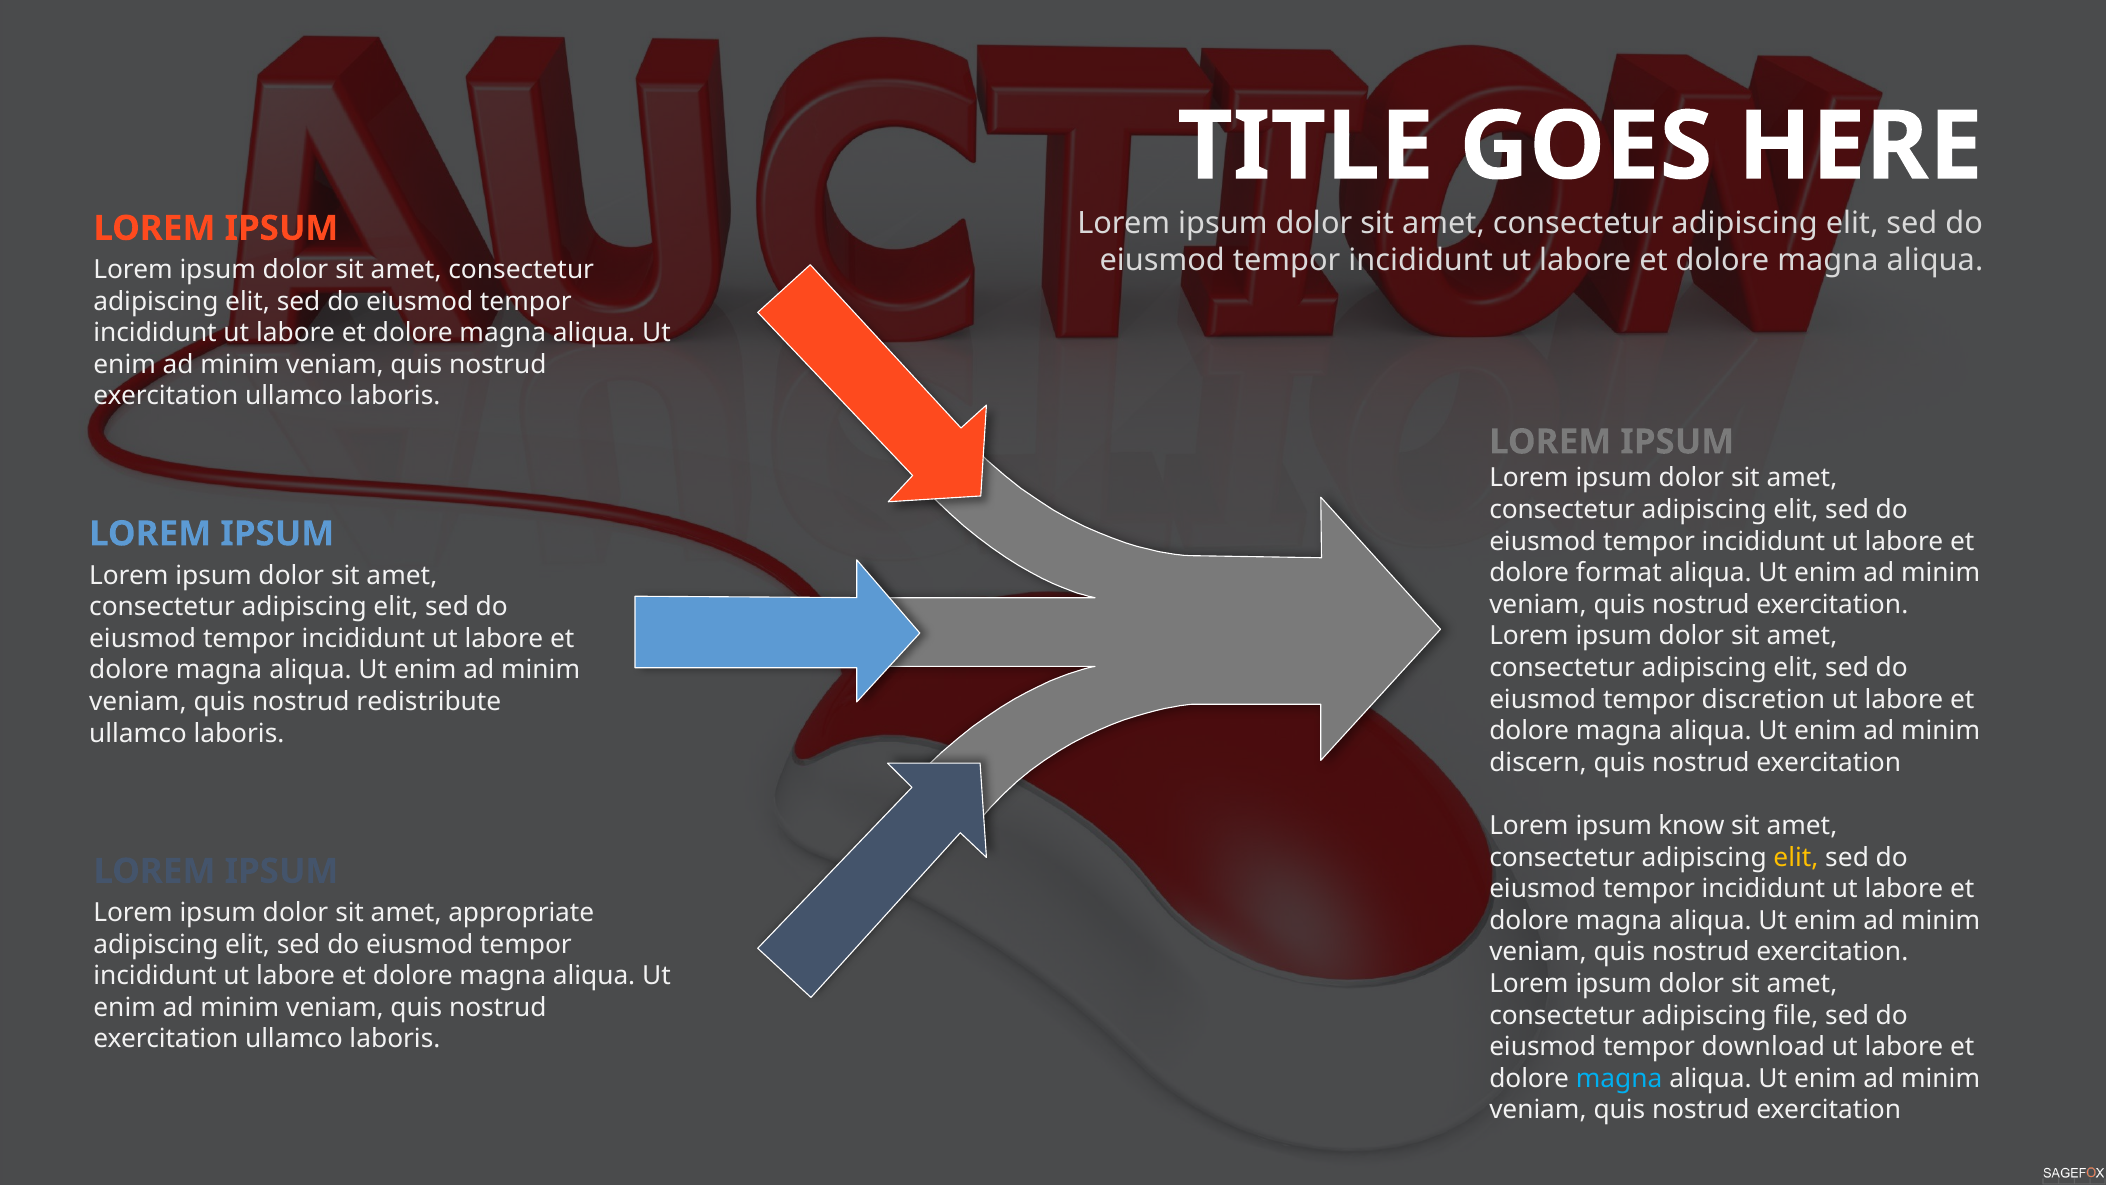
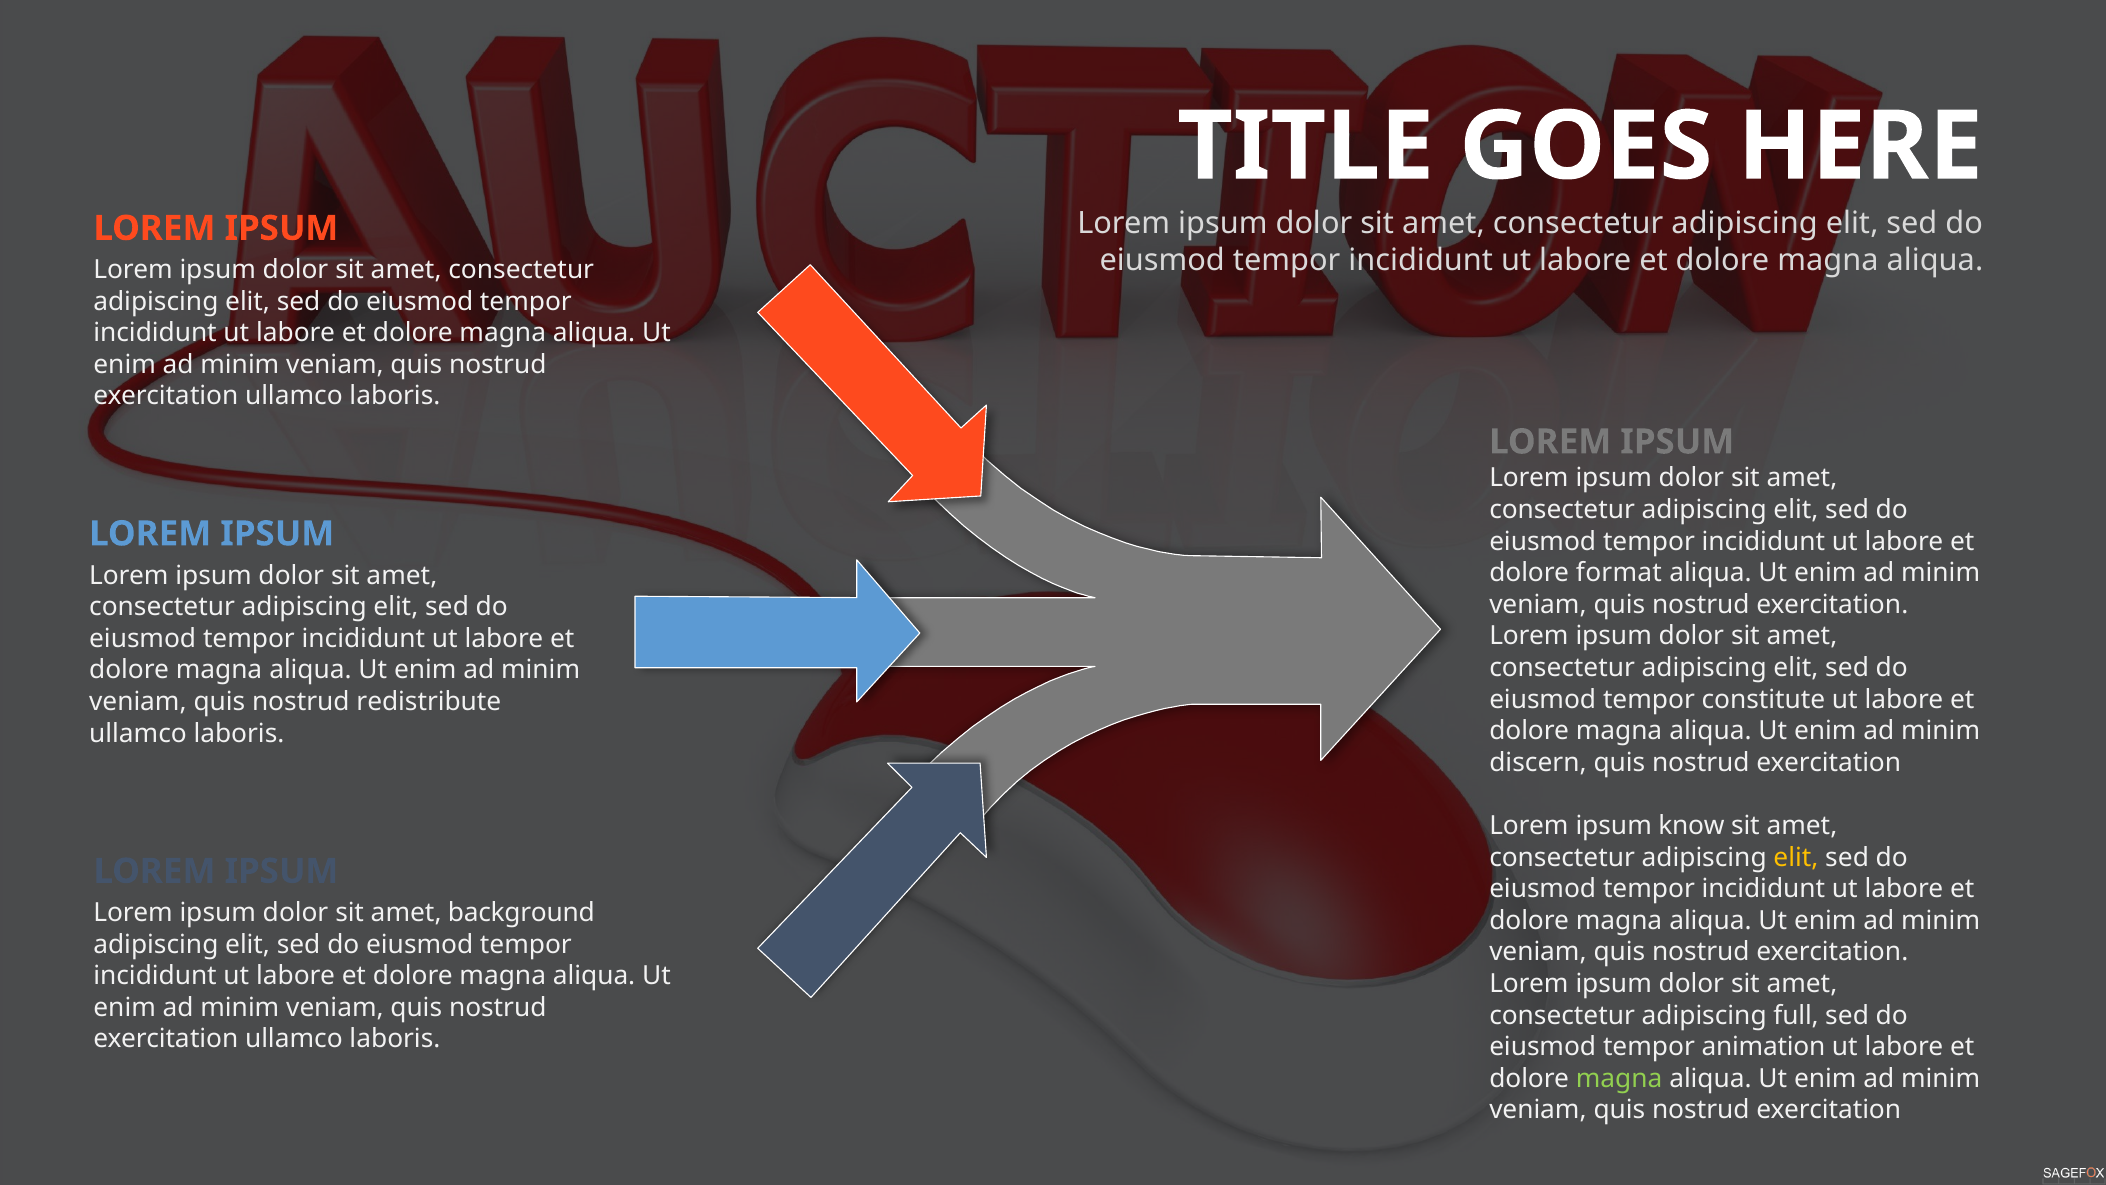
discretion: discretion -> constitute
appropriate: appropriate -> background
file: file -> full
download: download -> animation
magna at (1619, 1078) colour: light blue -> light green
